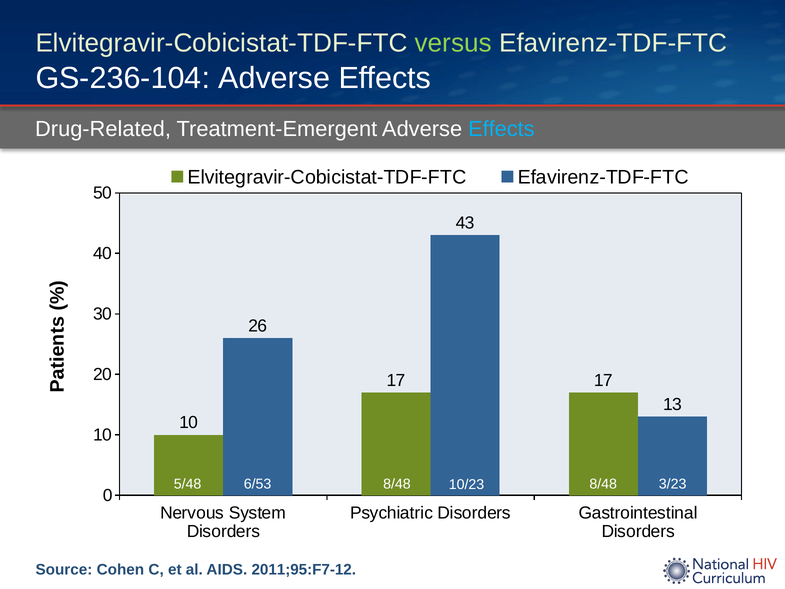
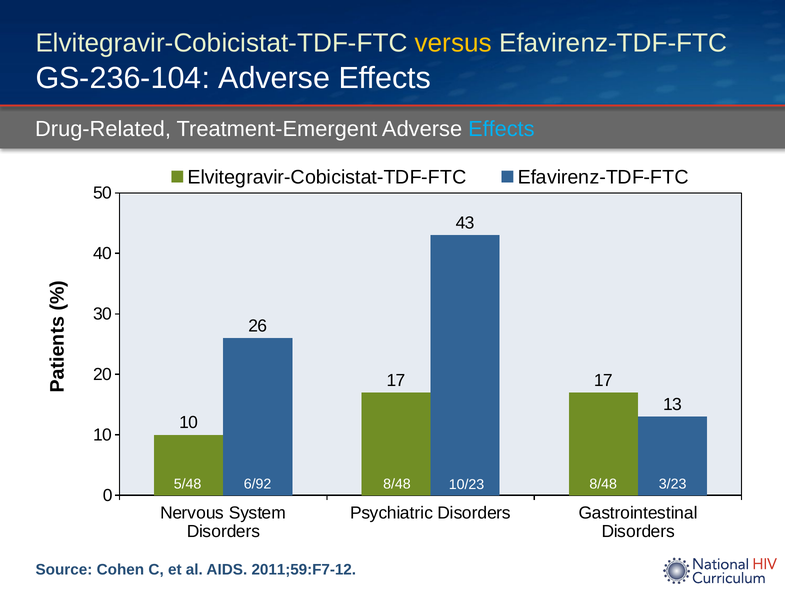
versus colour: light green -> yellow
6/53: 6/53 -> 6/92
2011;95:F7-12: 2011;95:F7-12 -> 2011;59:F7-12
